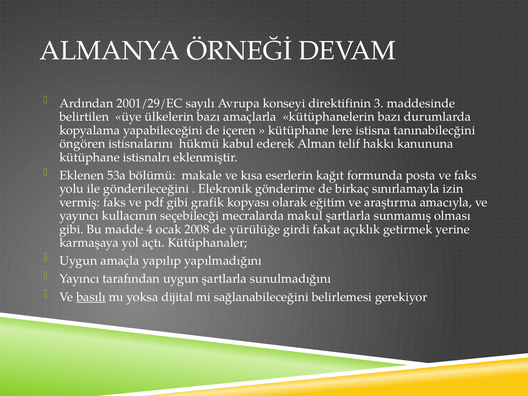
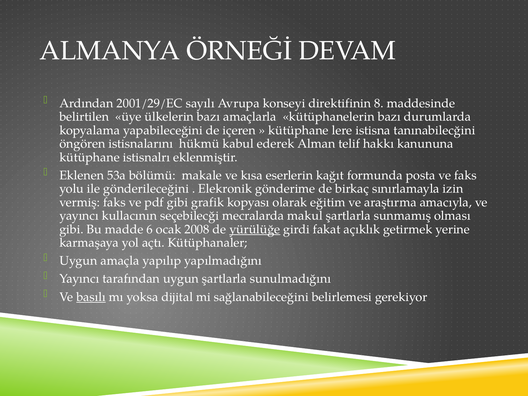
3: 3 -> 8
4: 4 -> 6
yürülüğe underline: none -> present
